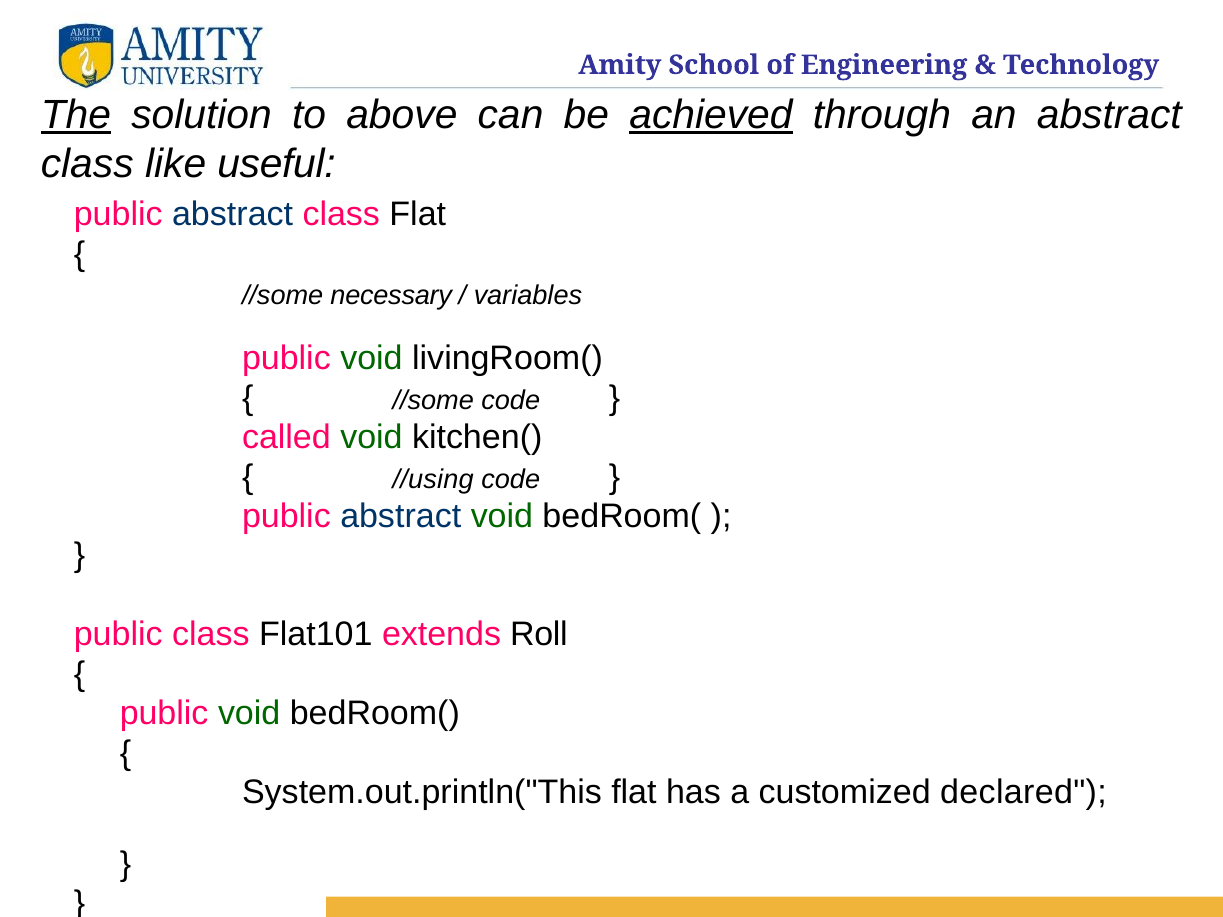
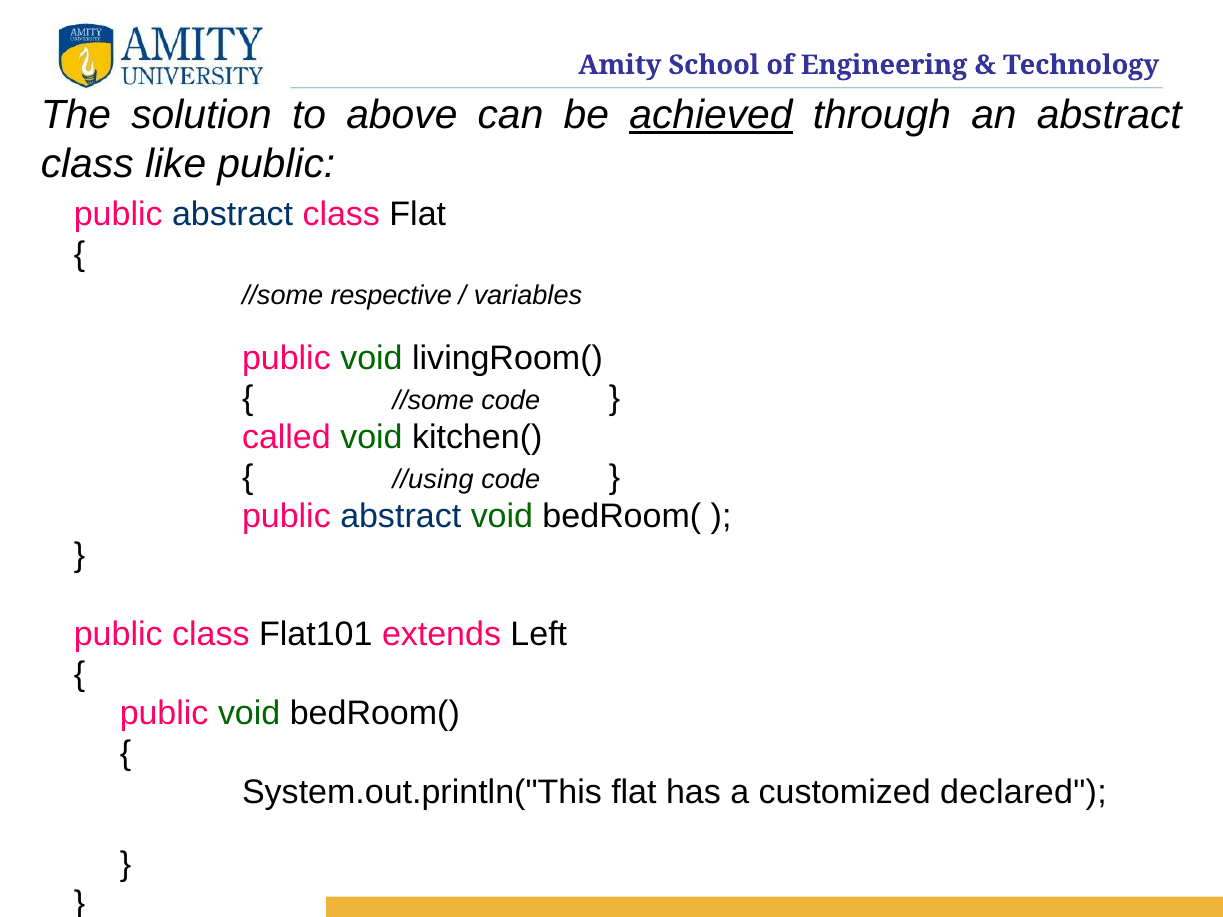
The underline: present -> none
like useful: useful -> public
necessary: necessary -> respective
Roll: Roll -> Left
